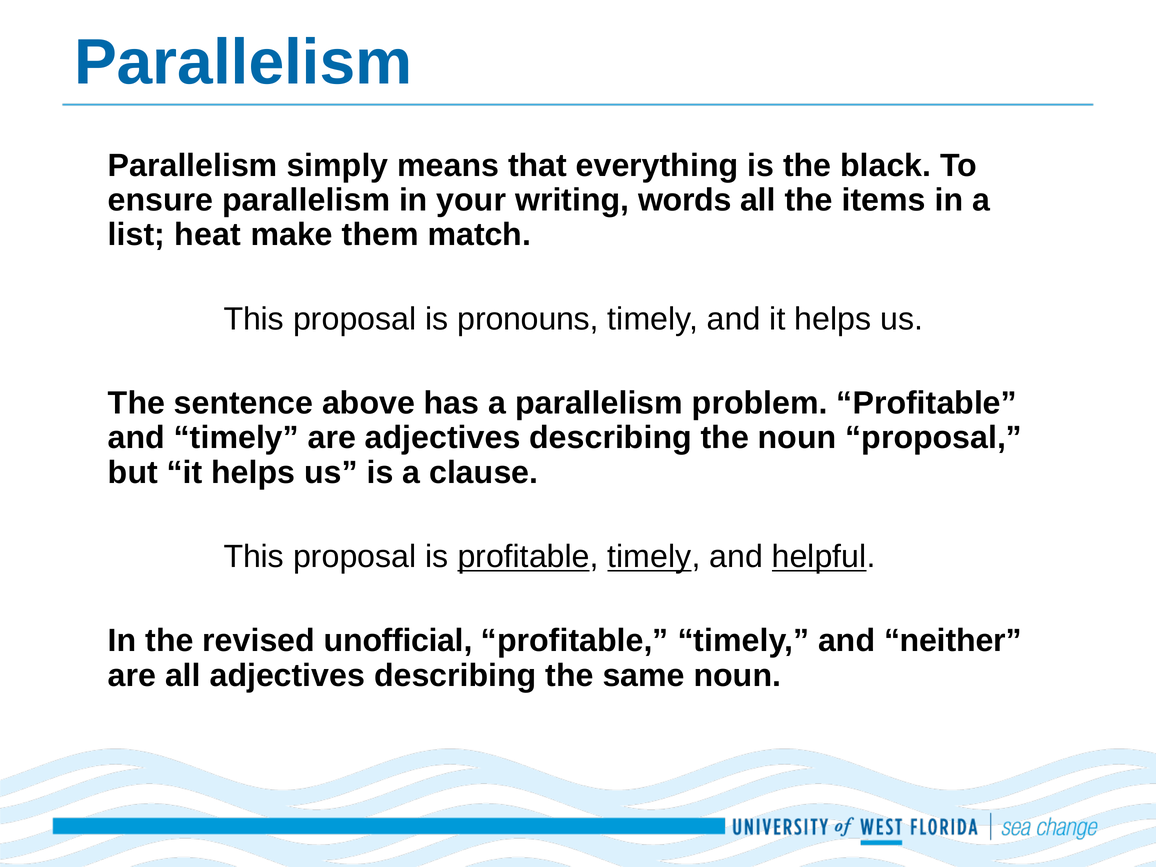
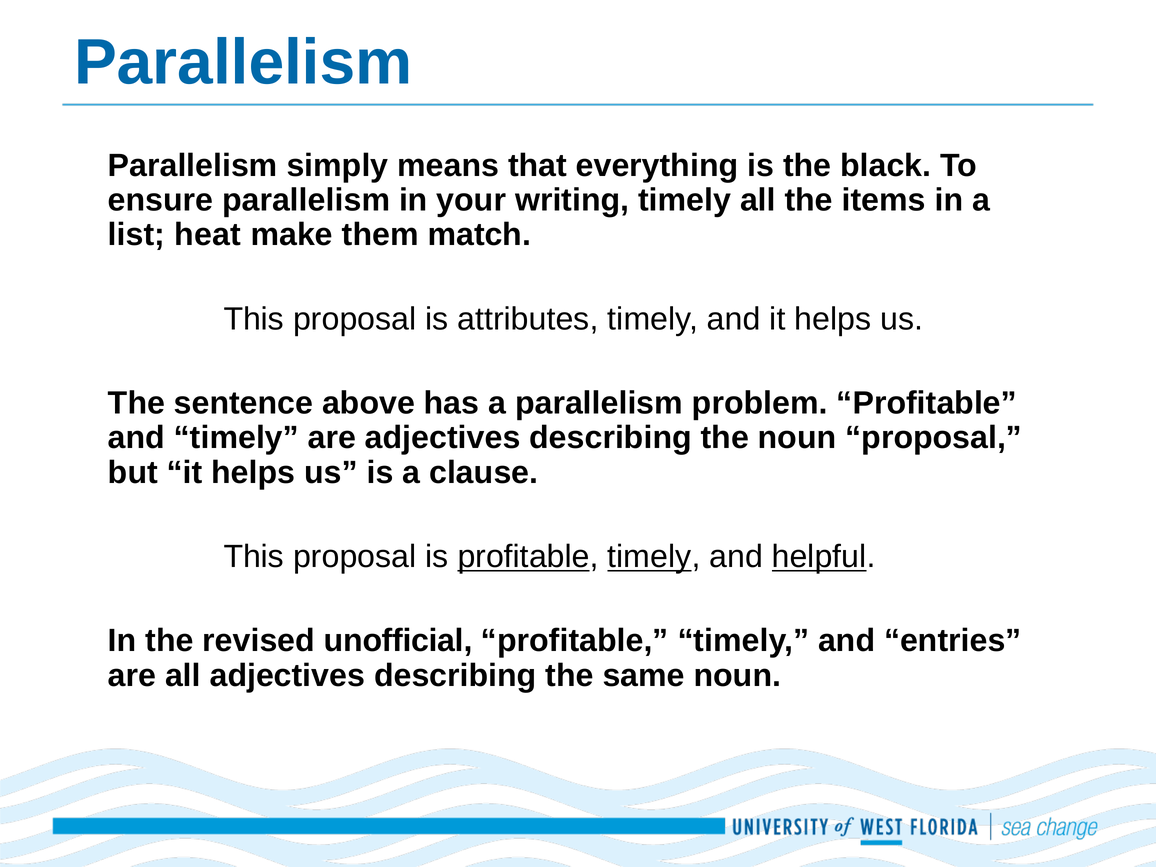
writing words: words -> timely
pronouns: pronouns -> attributes
neither: neither -> entries
